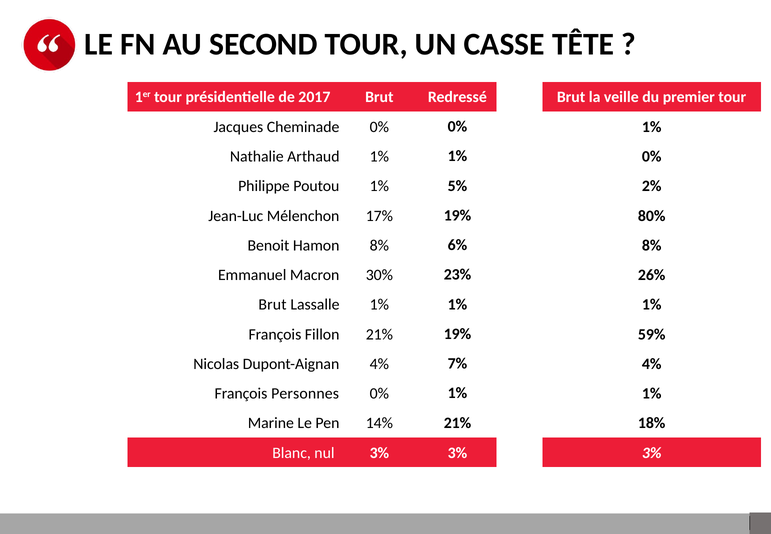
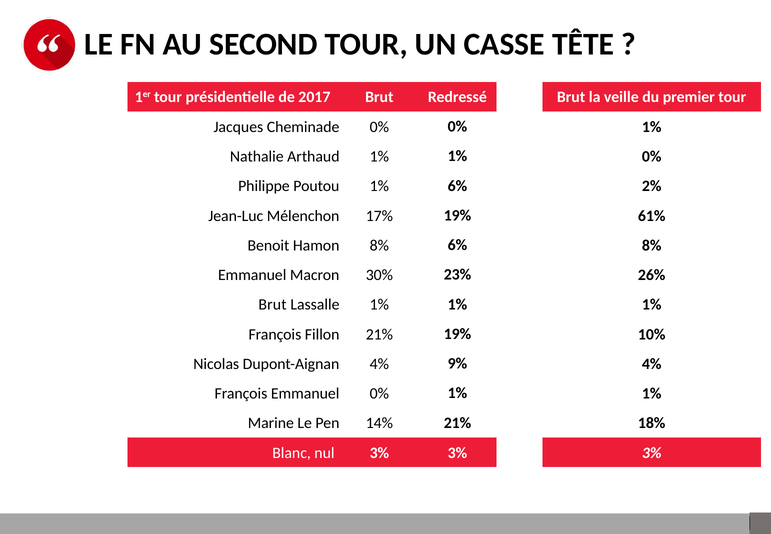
1% 5%: 5% -> 6%
80%: 80% -> 61%
59%: 59% -> 10%
7%: 7% -> 9%
François Personnes: Personnes -> Emmanuel
